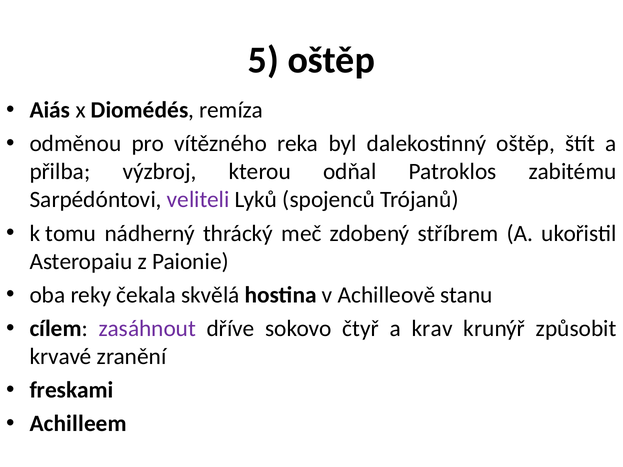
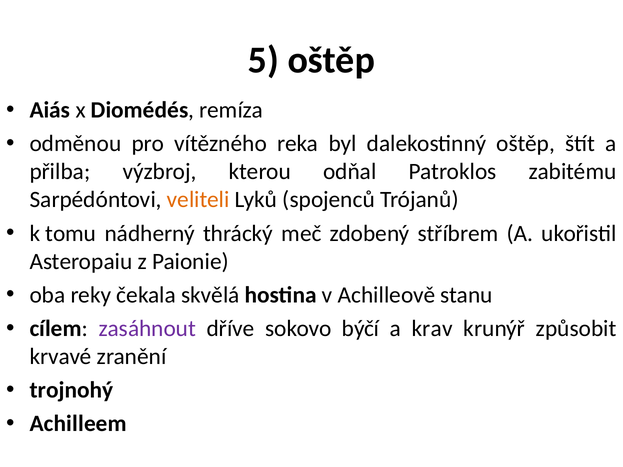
veliteli colour: purple -> orange
čtyř: čtyř -> býčí
freskami: freskami -> trojnohý
